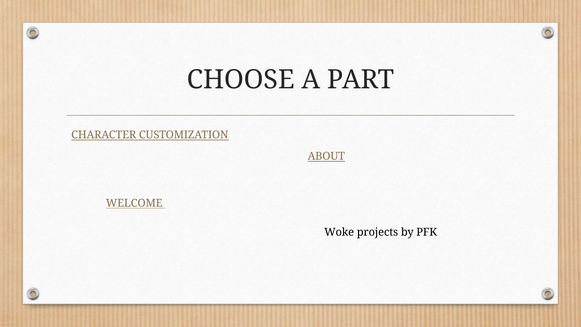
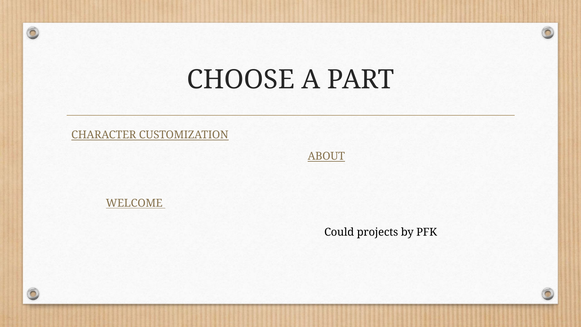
Woke: Woke -> Could
